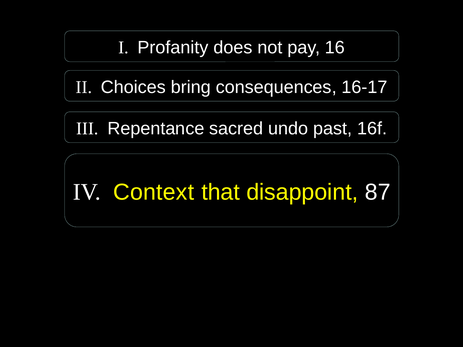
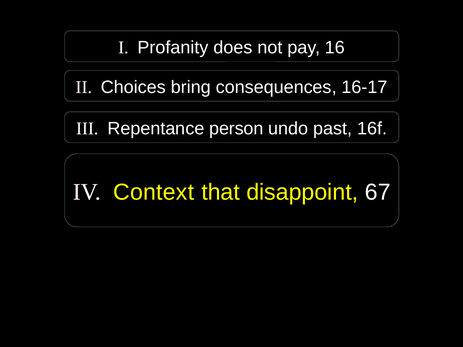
sacred: sacred -> person
87: 87 -> 67
